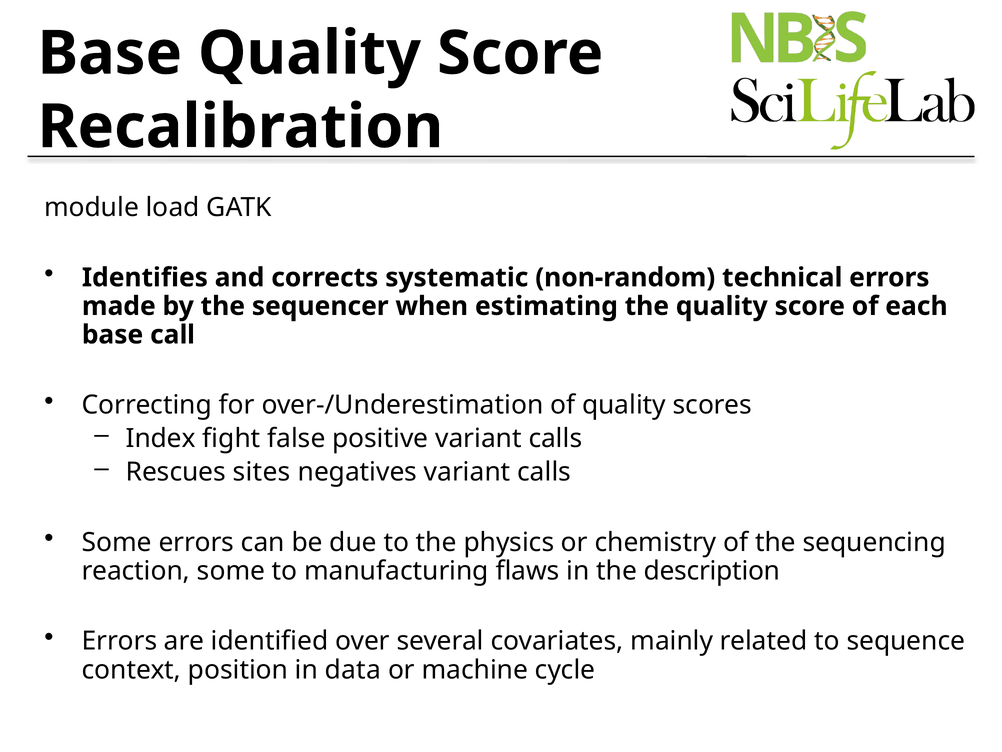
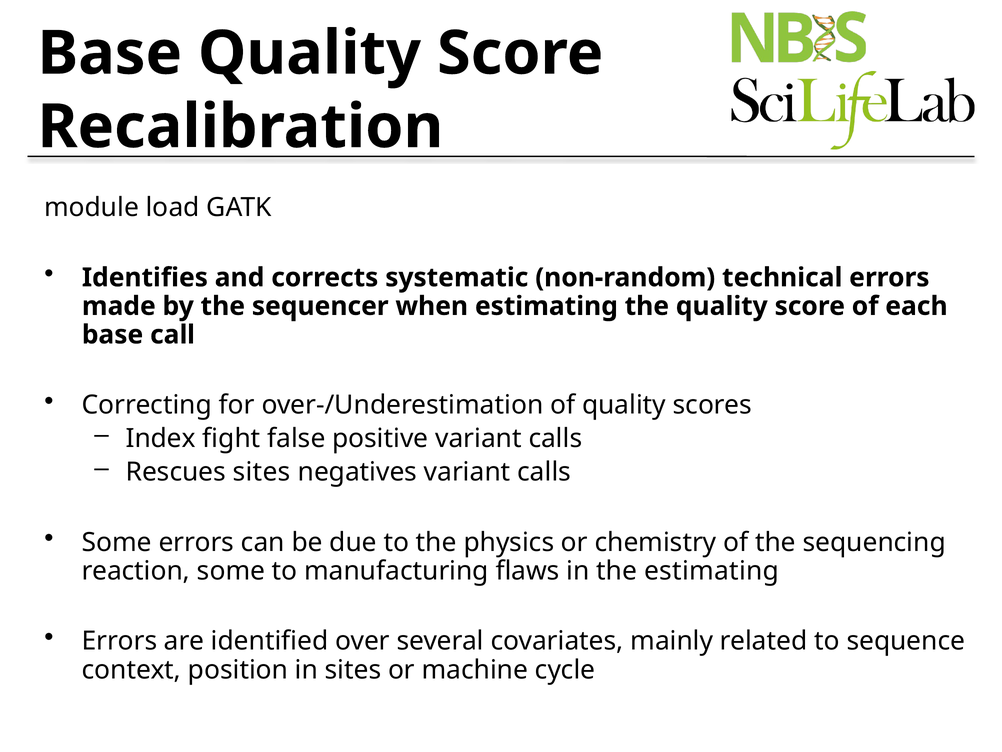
the description: description -> estimating
in data: data -> sites
